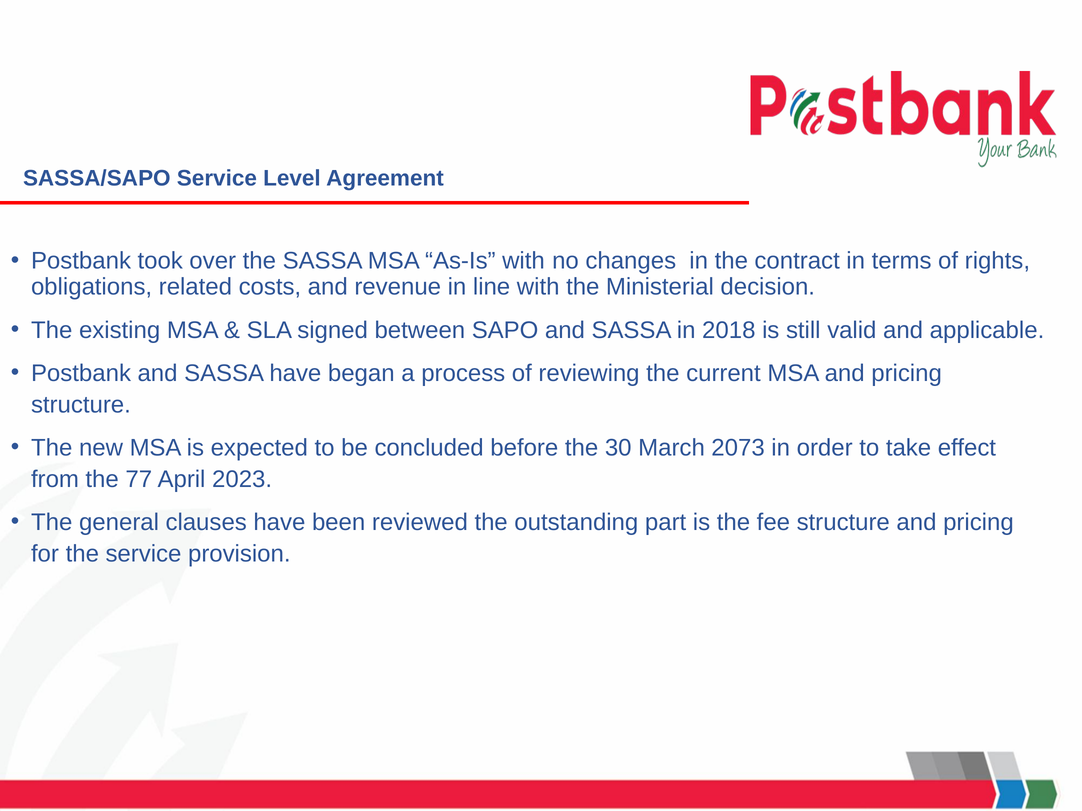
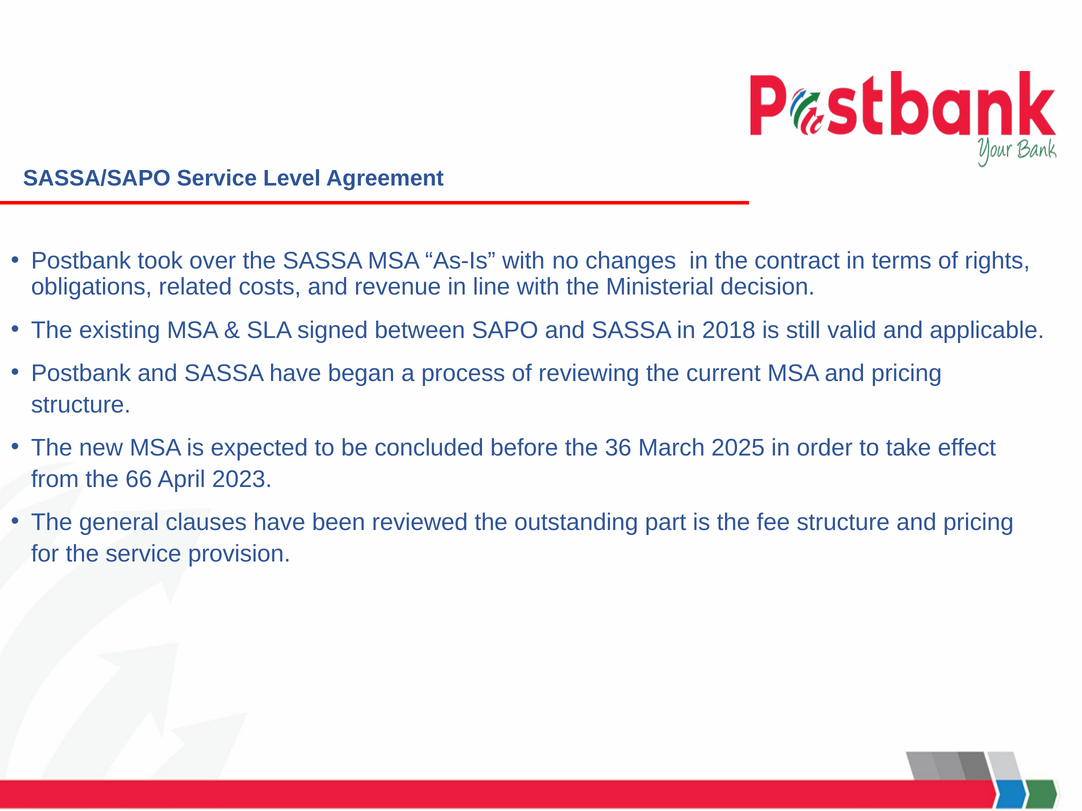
30: 30 -> 36
2073: 2073 -> 2025
77: 77 -> 66
